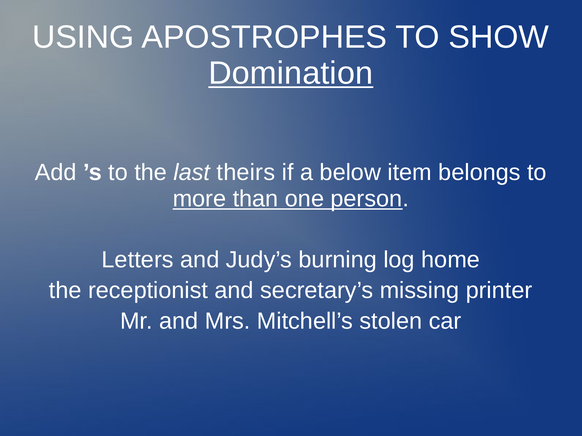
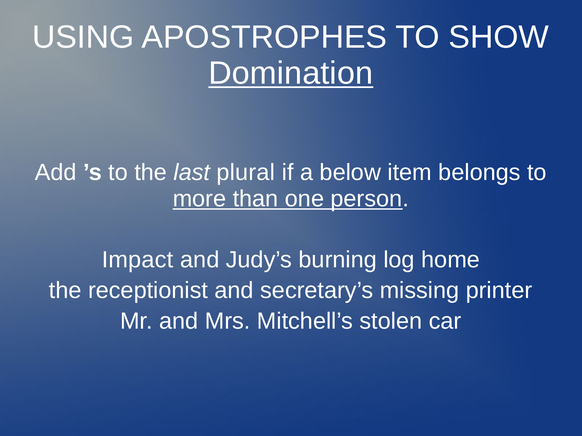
theirs: theirs -> plural
Letters: Letters -> Impact
